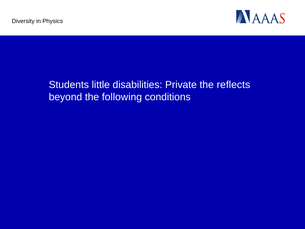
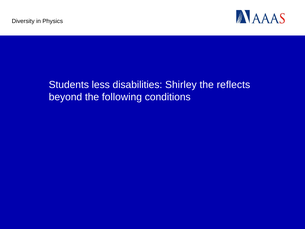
little: little -> less
Private: Private -> Shirley
